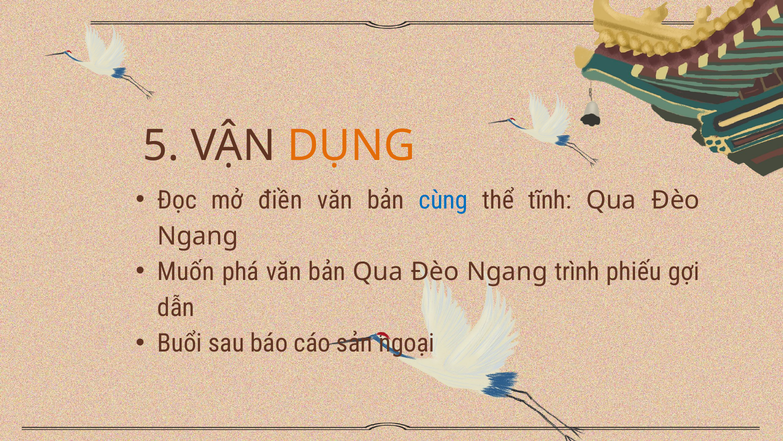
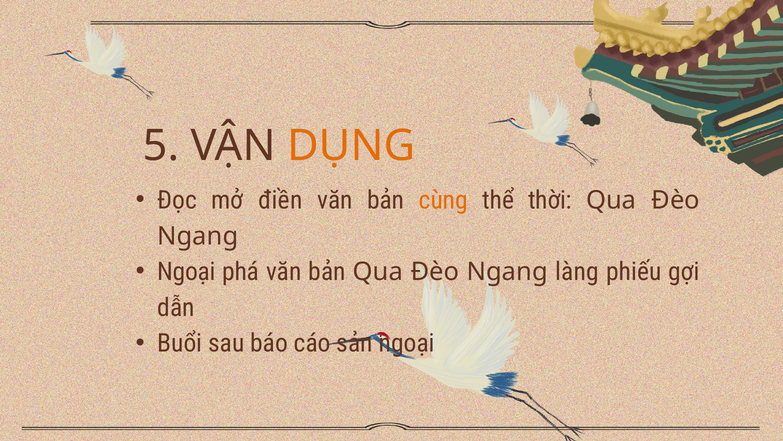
cùng colour: blue -> orange
tĩnh: tĩnh -> thời
Muốn at (186, 272): Muốn -> Ngoại
trình: trình -> làng
